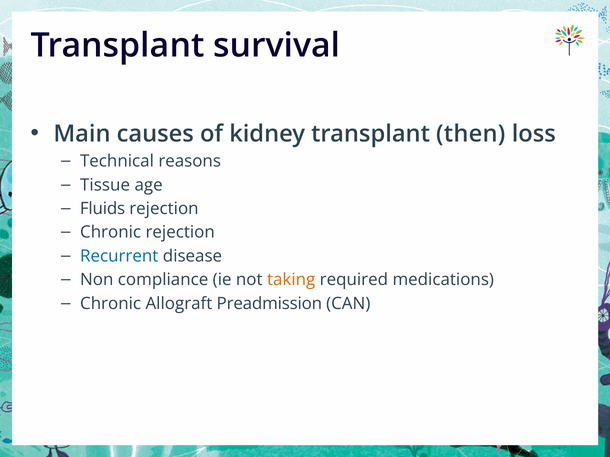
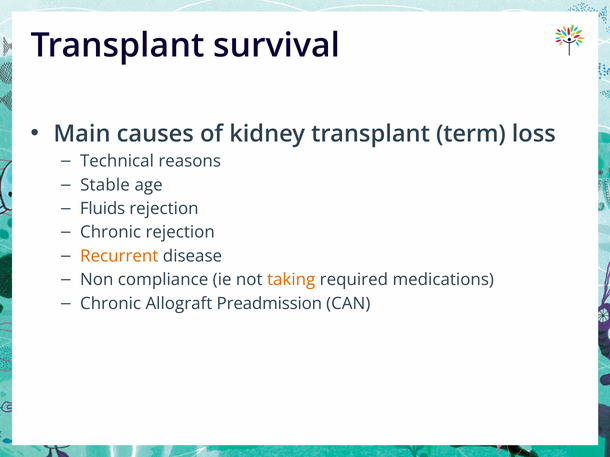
then: then -> term
Tissue: Tissue -> Stable
Recurrent colour: blue -> orange
